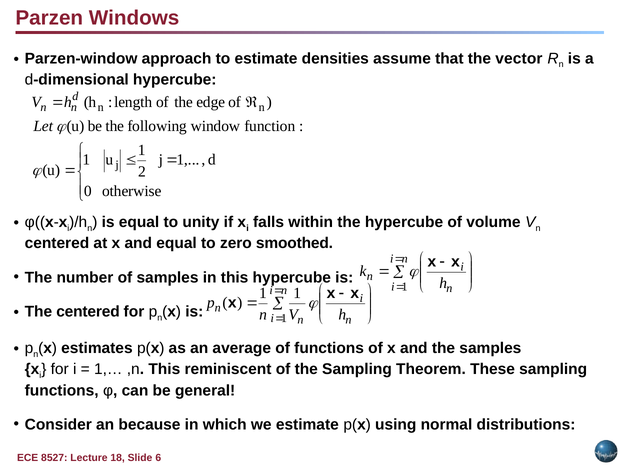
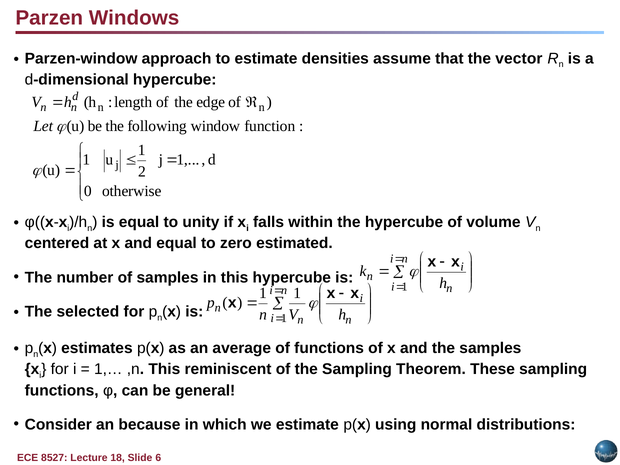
smoothed: smoothed -> estimated
The centered: centered -> selected
